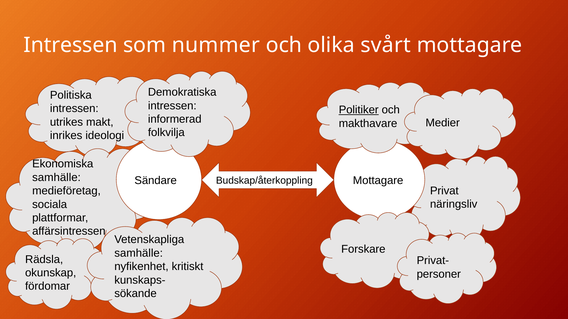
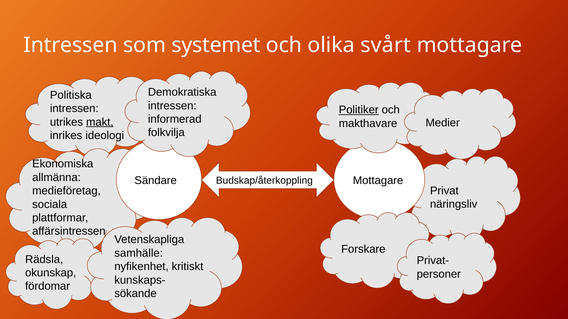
nummer: nummer -> systemet
makt underline: none -> present
samhälle at (56, 178): samhälle -> allmänna
